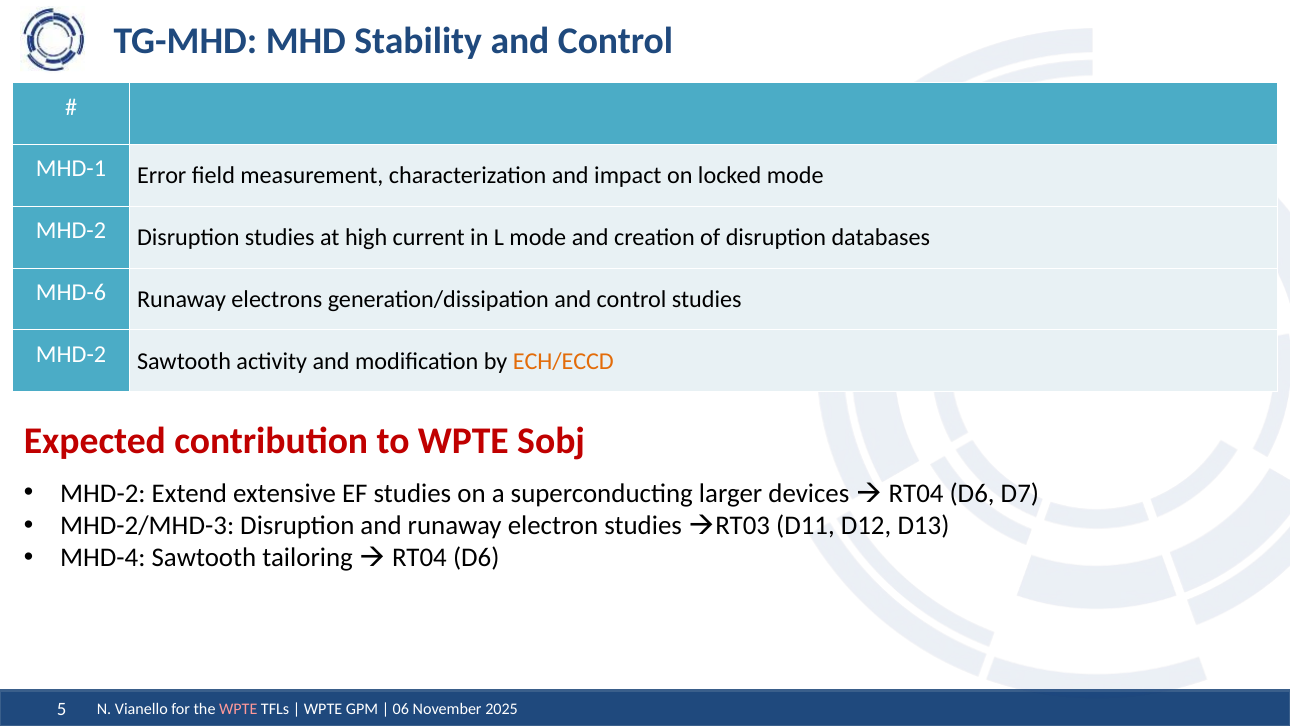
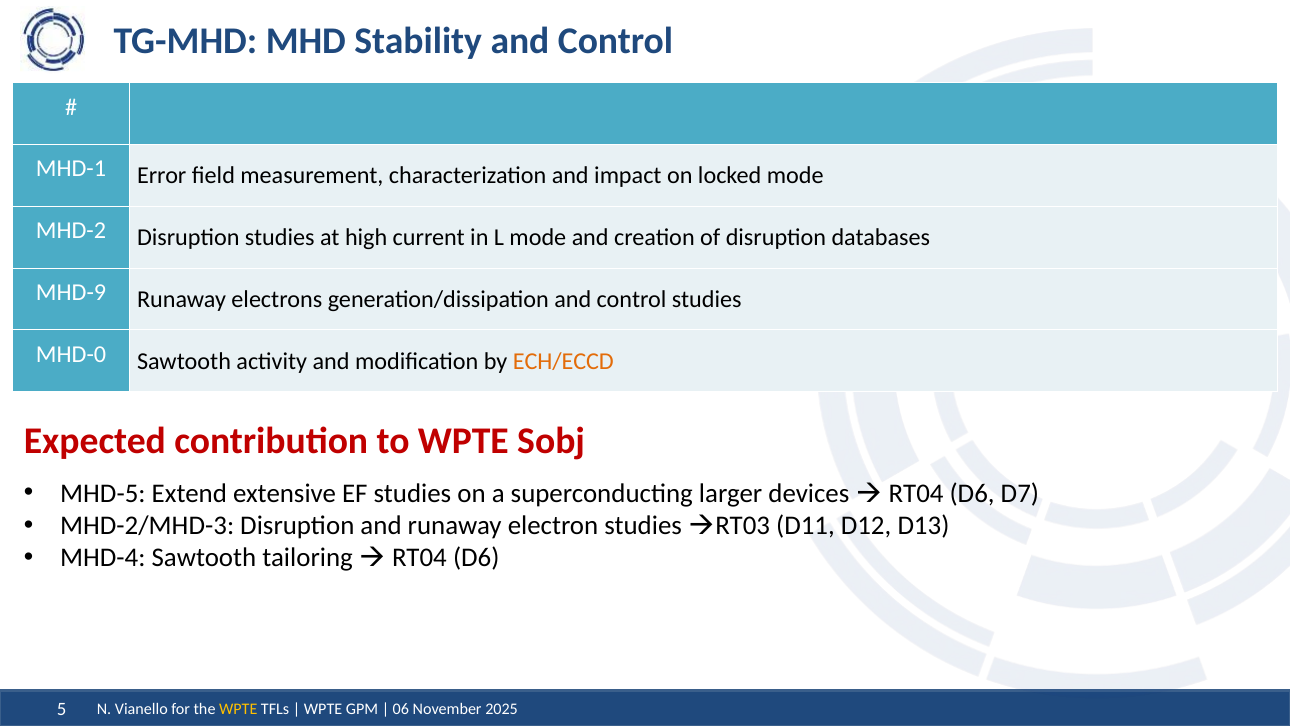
MHD-6: MHD-6 -> MHD-9
MHD-2 at (71, 354): MHD-2 -> MHD-0
MHD-2 at (103, 493): MHD-2 -> MHD-5
WPTE at (238, 709) colour: pink -> yellow
